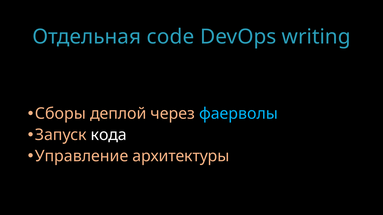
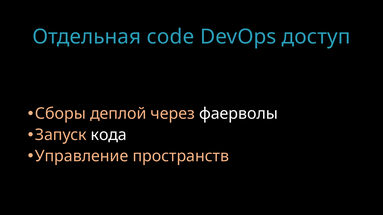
writing: writing -> доступ
фаерволы colour: light blue -> white
архитектуры: архитектуры -> пространств
